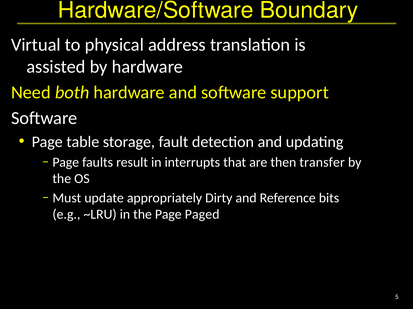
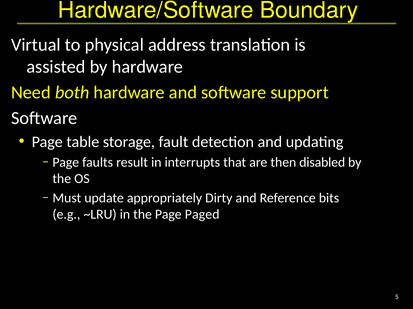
transfer: transfer -> disabled
